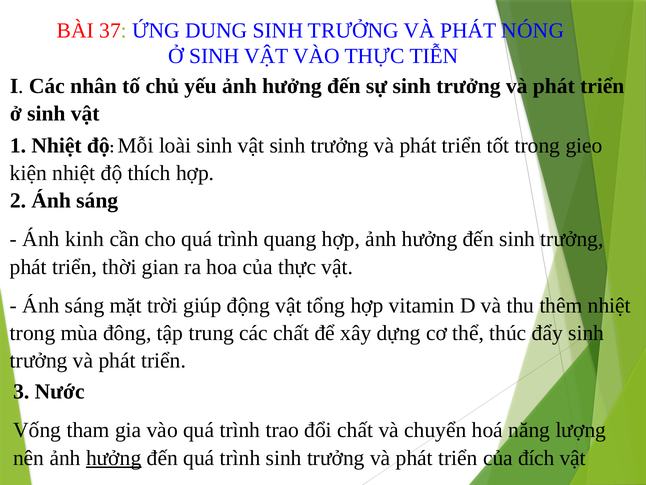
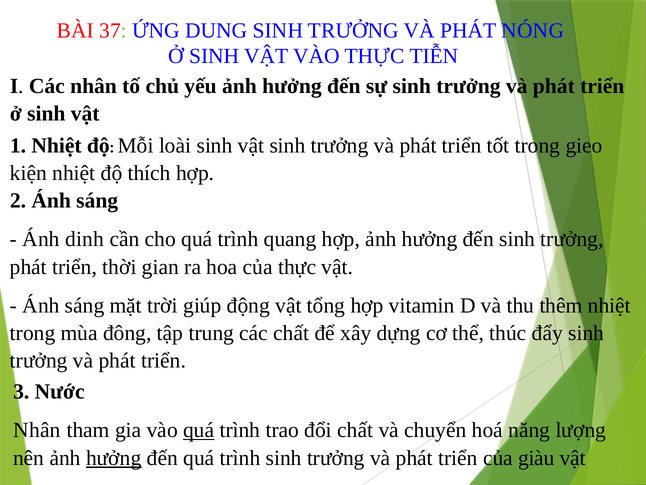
kinh: kinh -> dinh
Vống at (37, 430): Vống -> Nhân
quá at (199, 430) underline: none -> present
đích: đích -> giàu
